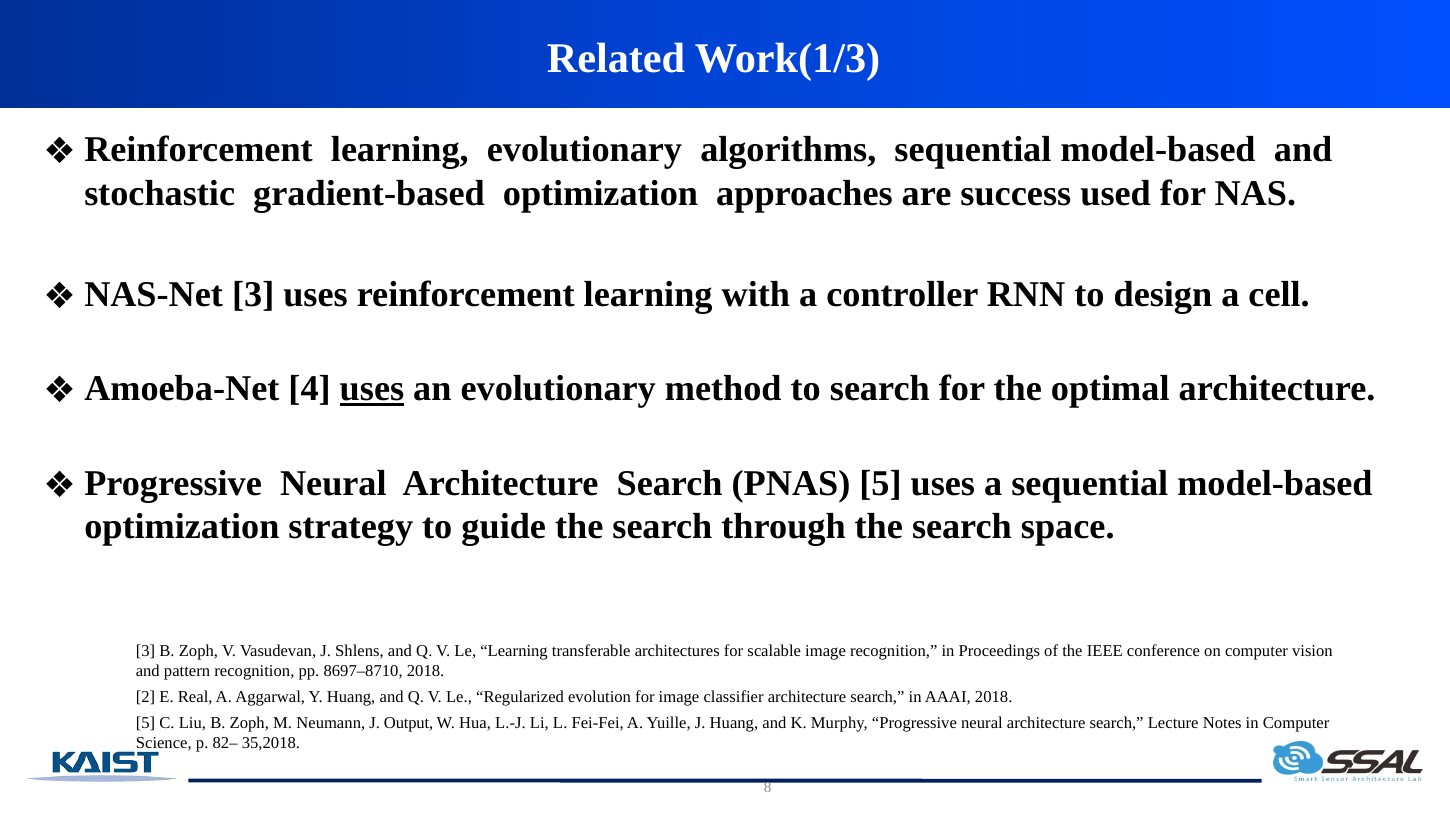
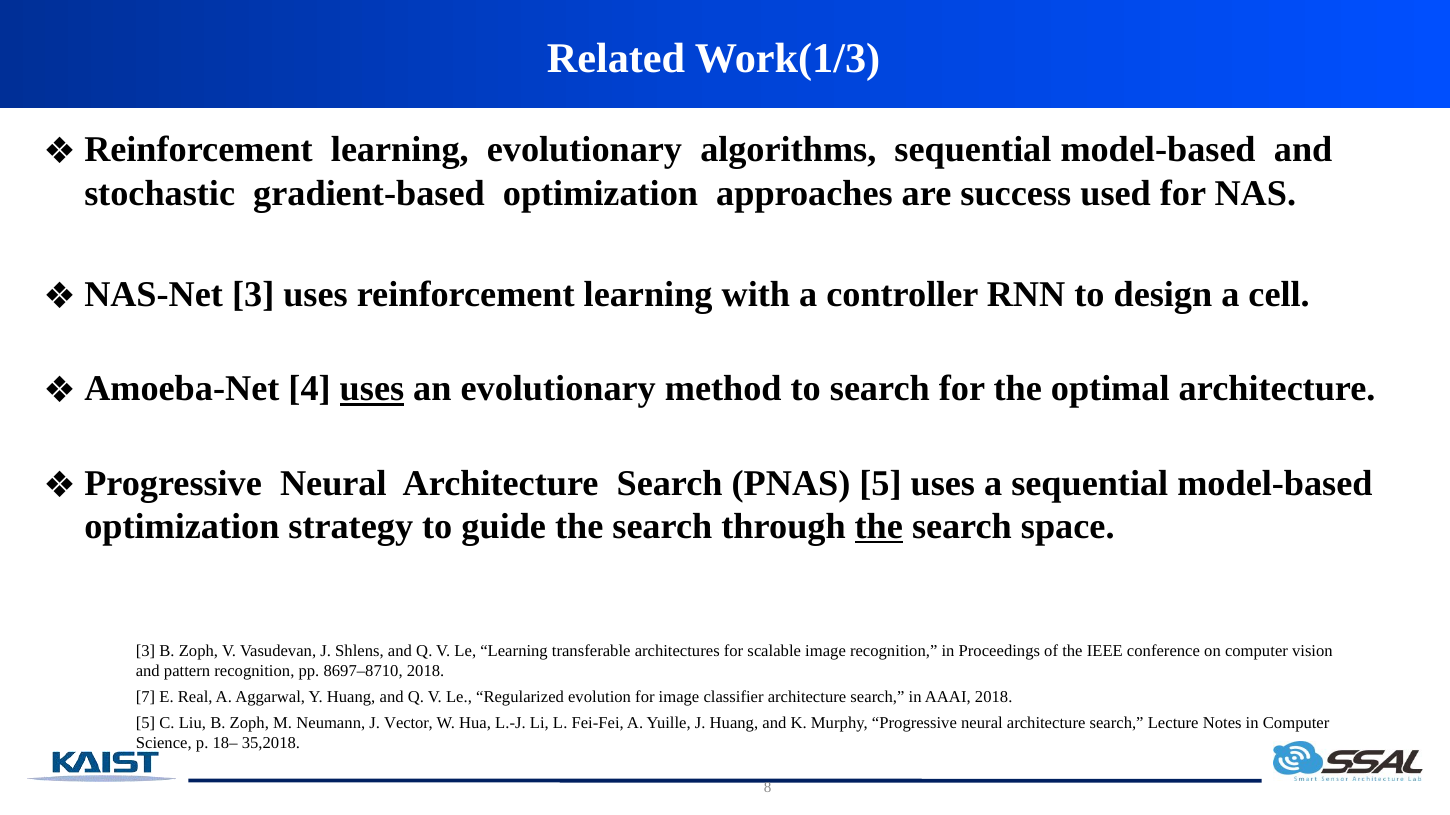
the at (879, 527) underline: none -> present
2: 2 -> 7
Output: Output -> Vector
82–: 82– -> 18–
